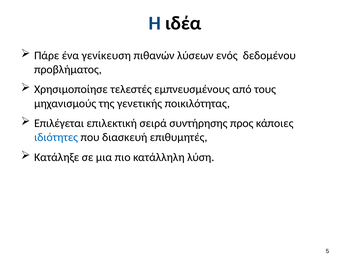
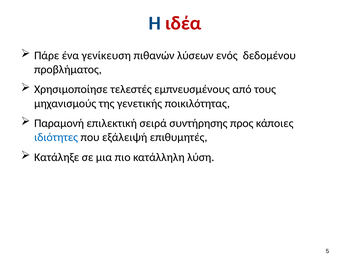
ιδέα colour: black -> red
Επιλέγεται: Επιλέγεται -> Παραμονή
διασκευή: διασκευή -> εξάλειψή
